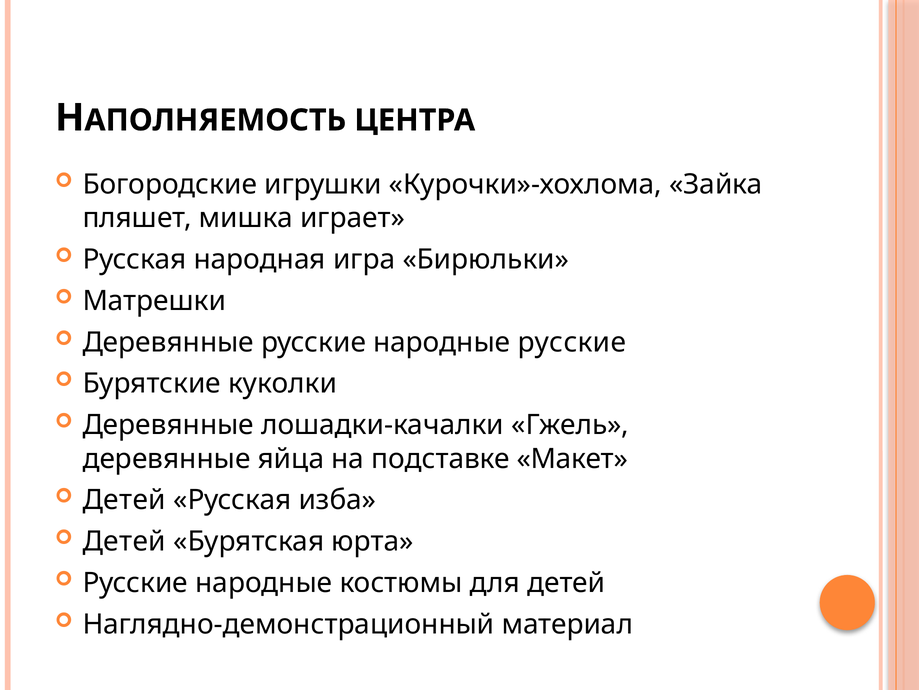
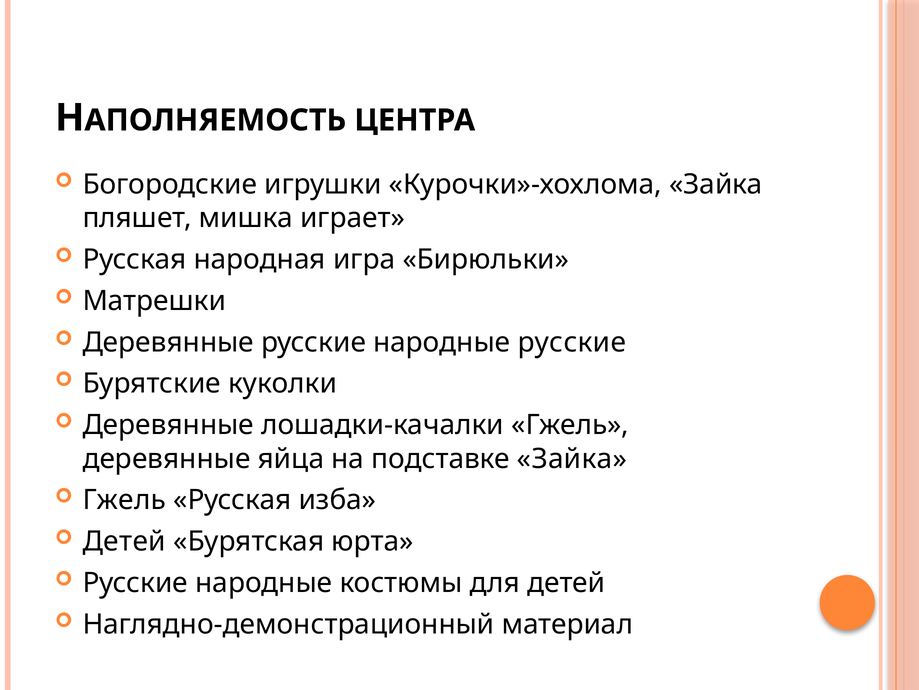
подставке Макет: Макет -> Зайка
Детей at (124, 500): Детей -> Гжель
